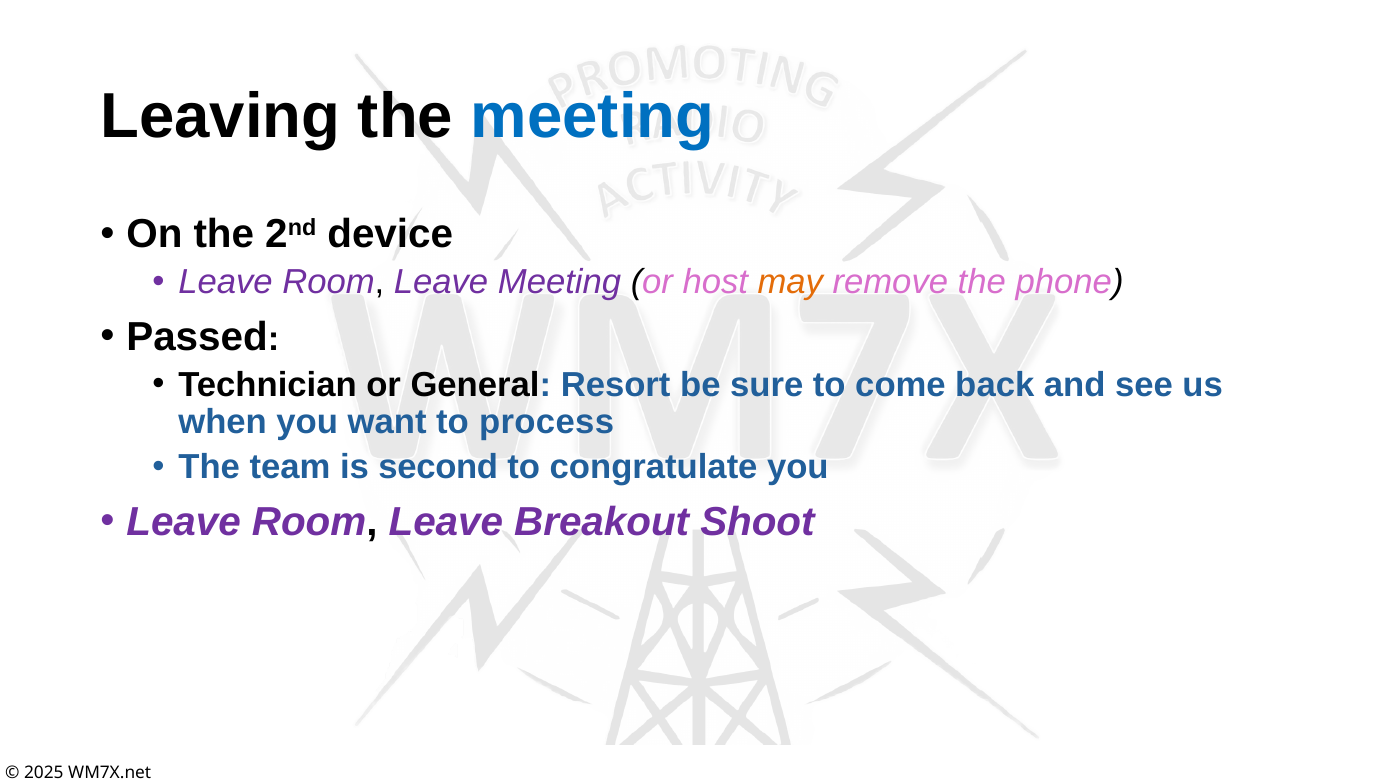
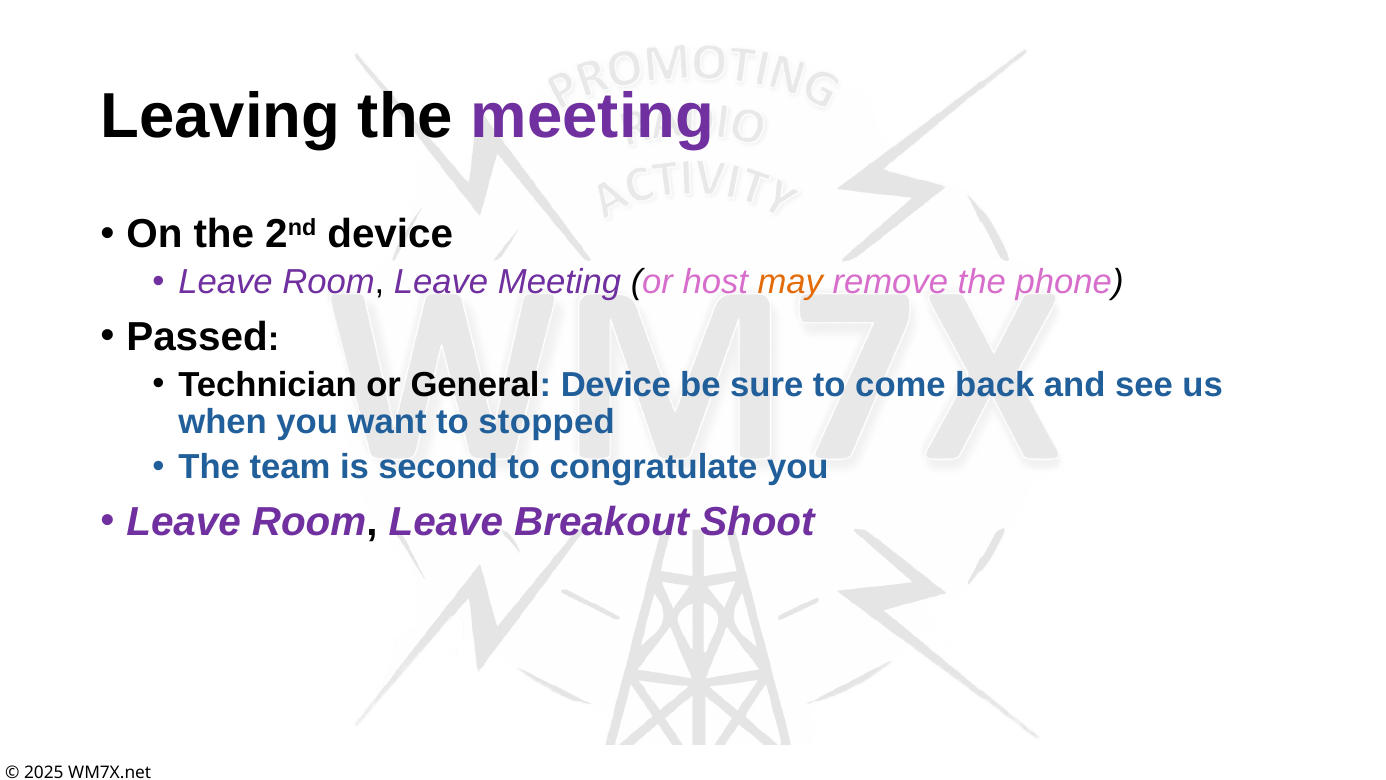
meeting at (593, 116) colour: blue -> purple
General Resort: Resort -> Device
process: process -> stopped
